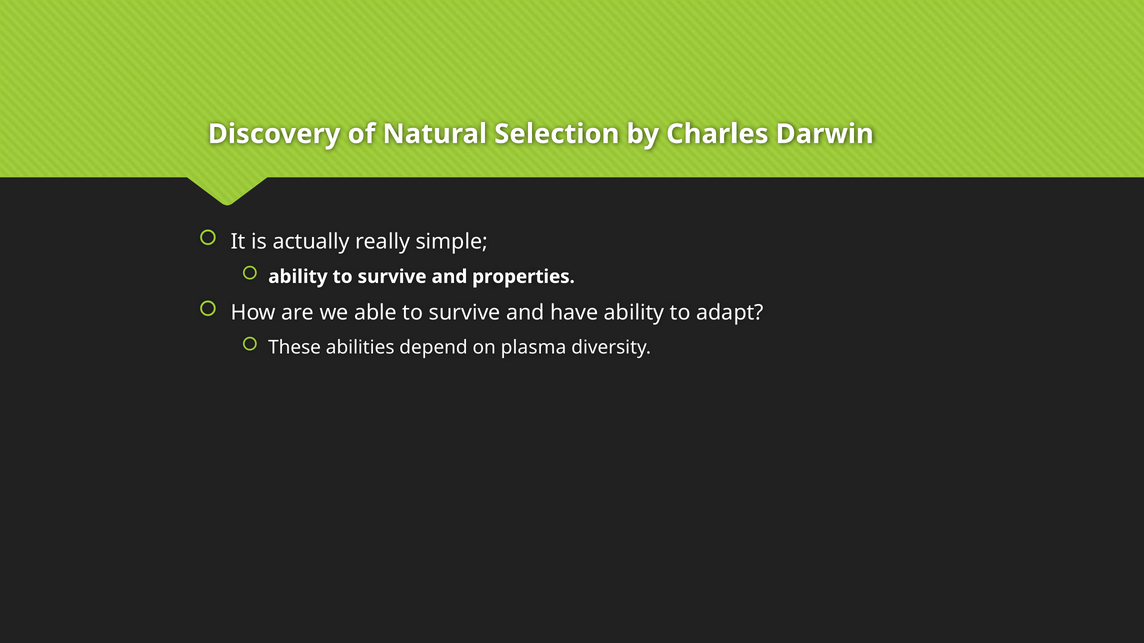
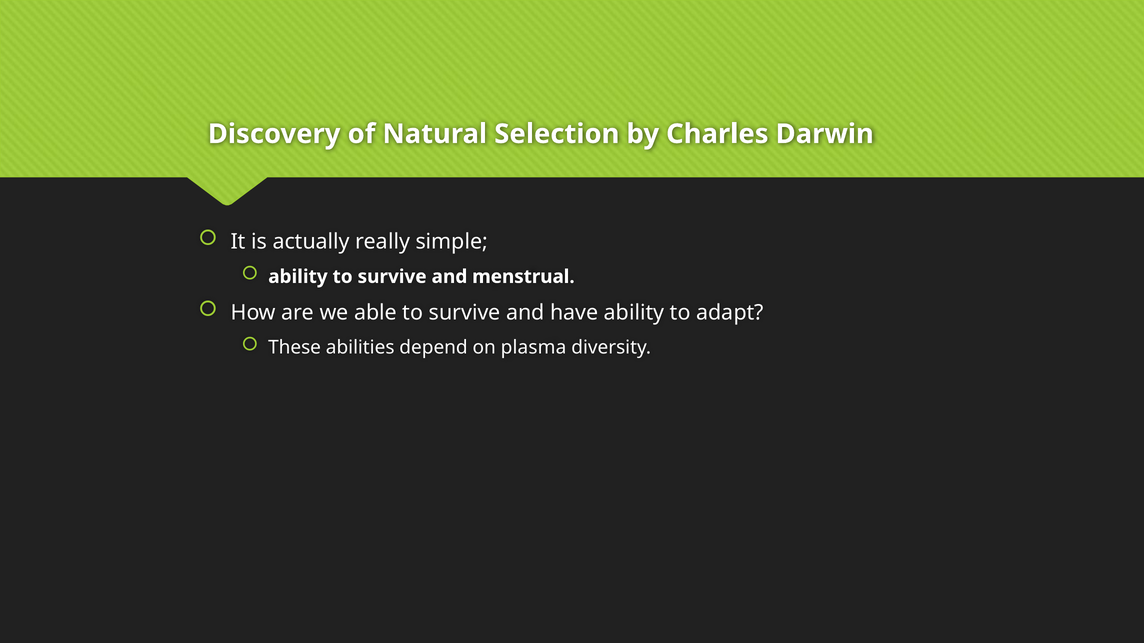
properties: properties -> menstrual
